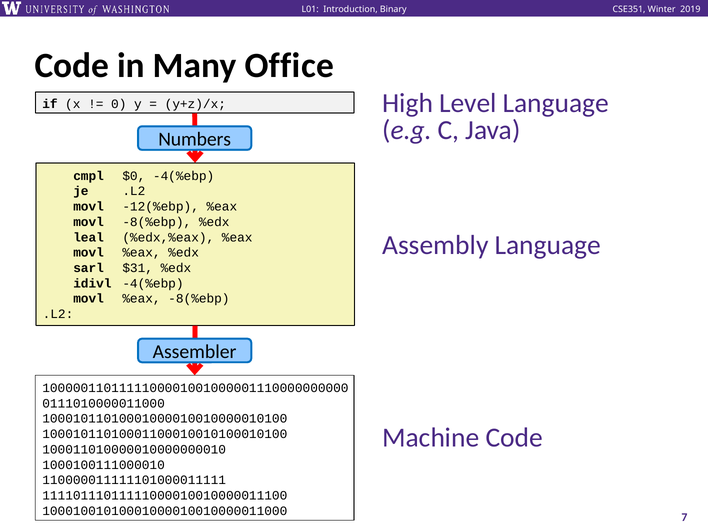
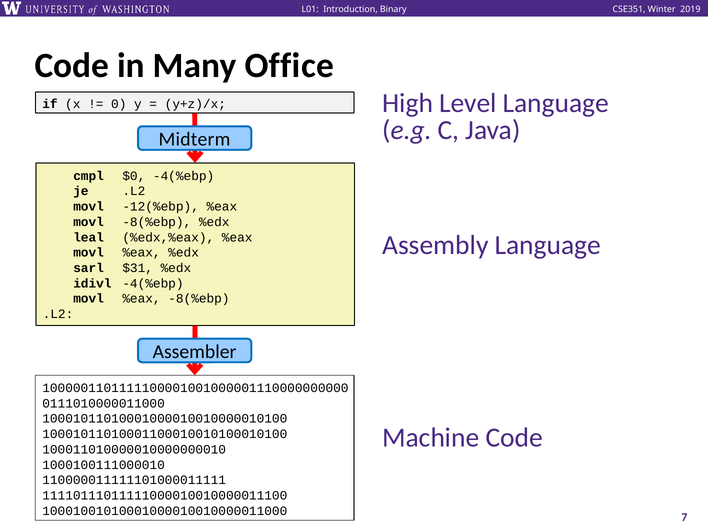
Numbers: Numbers -> Midterm
